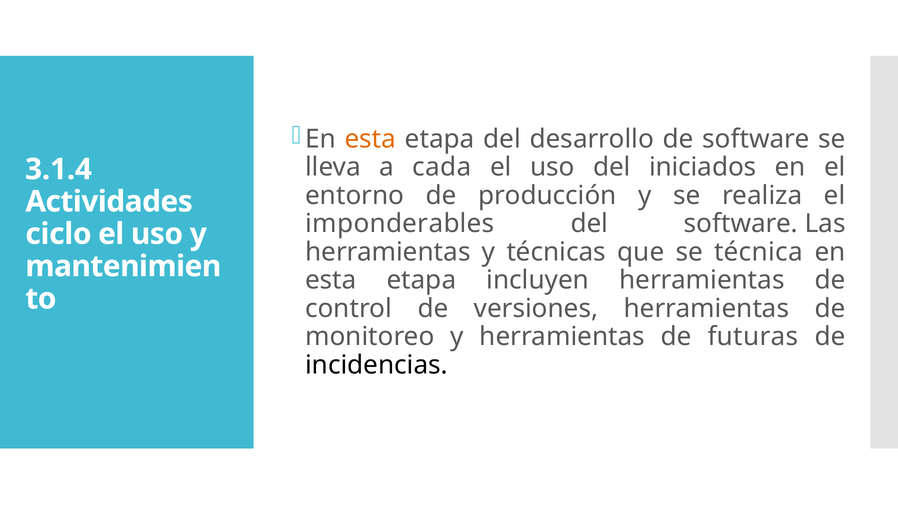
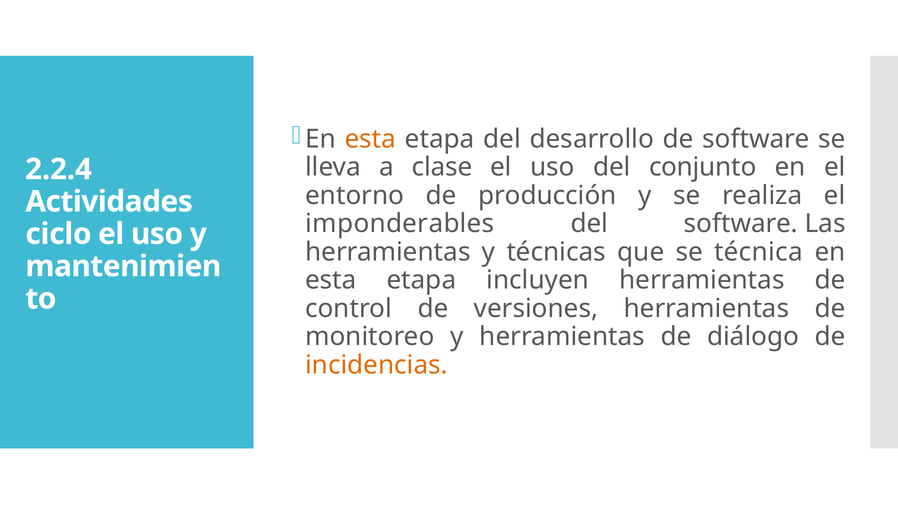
cada: cada -> clase
iniciados: iniciados -> conjunto
3.1.4: 3.1.4 -> 2.2.4
futuras: futuras -> diálogo
incidencias colour: black -> orange
